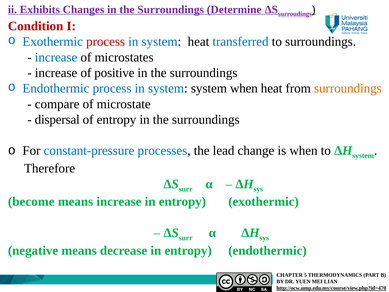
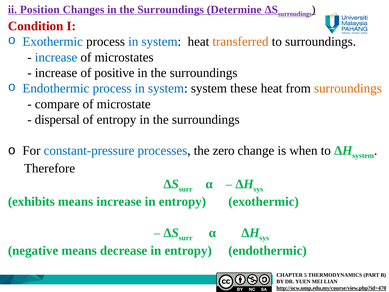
Exhibits: Exhibits -> Position
process at (106, 42) colour: red -> black
transferred colour: blue -> orange
system when: when -> these
lead: lead -> zero
become: become -> exhibits
